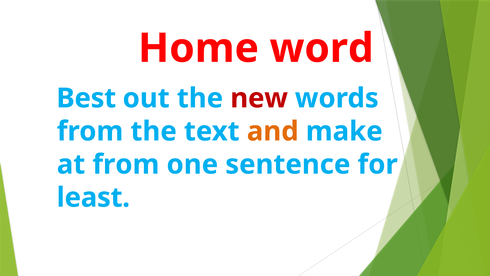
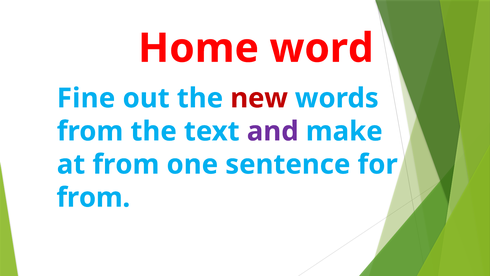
Best: Best -> Fine
and colour: orange -> purple
least at (93, 197): least -> from
